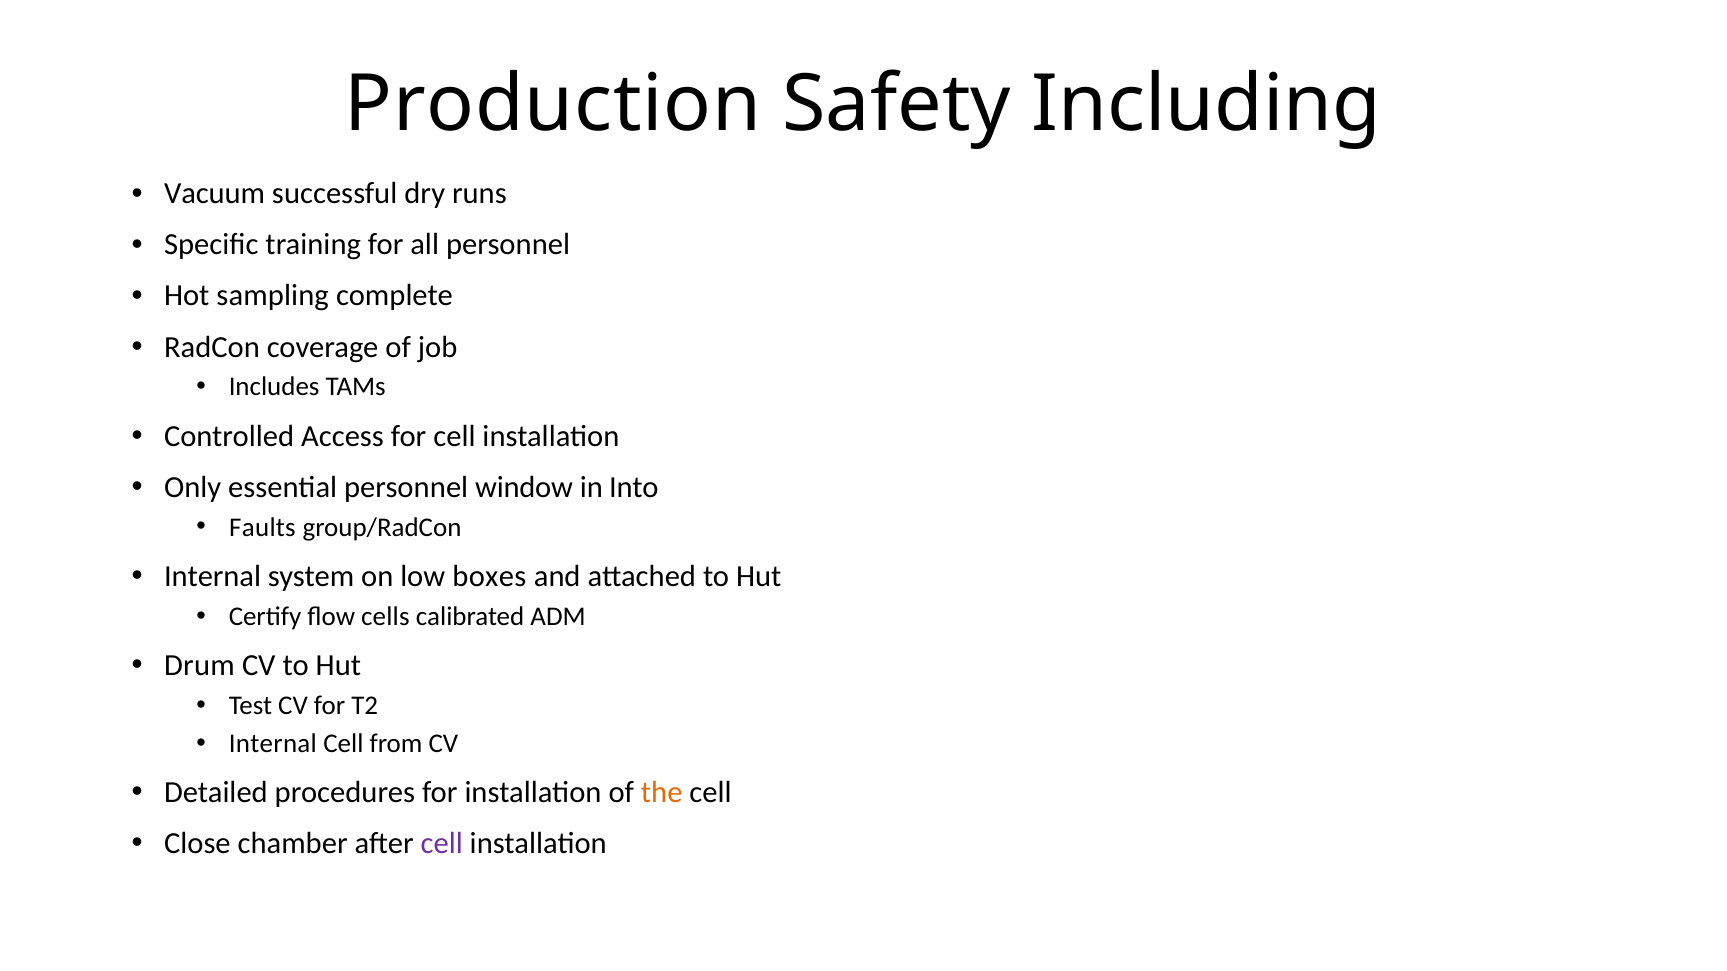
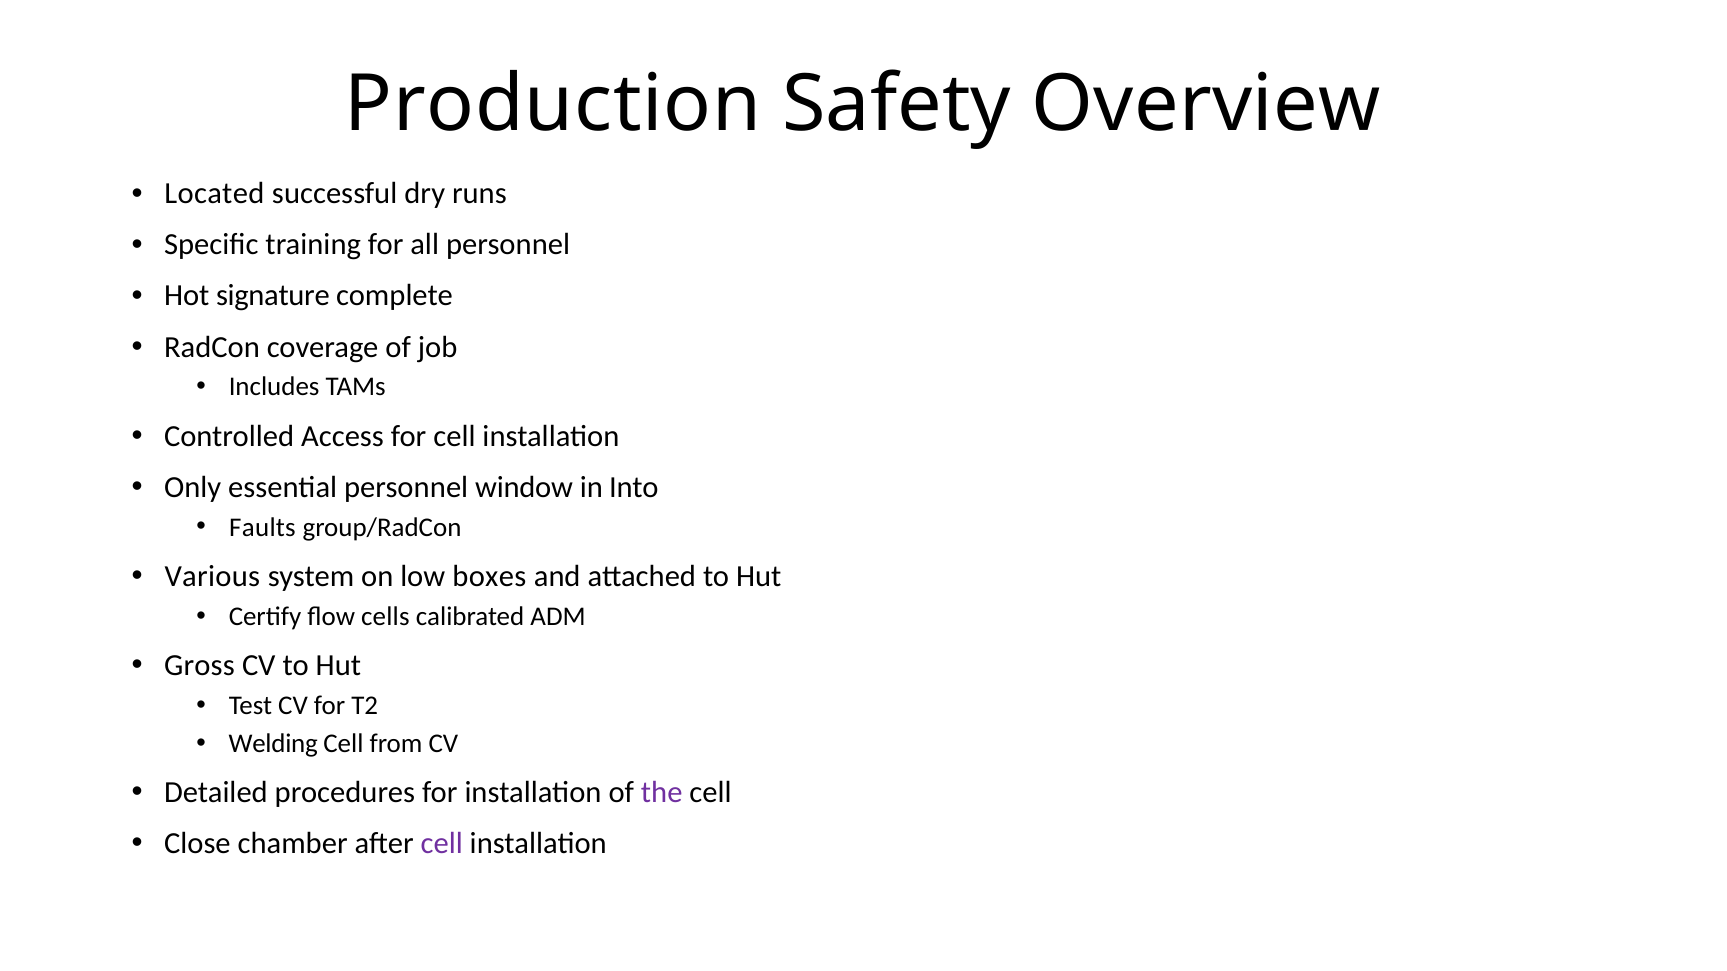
Including: Including -> Overview
Vacuum: Vacuum -> Located
sampling: sampling -> signature
Internal at (213, 576): Internal -> Various
Drum: Drum -> Gross
Internal at (273, 744): Internal -> Welding
the colour: orange -> purple
